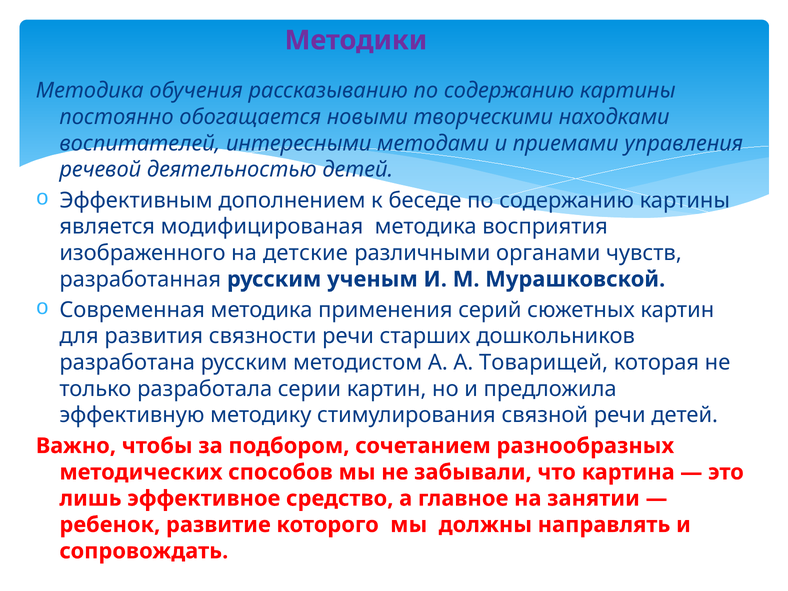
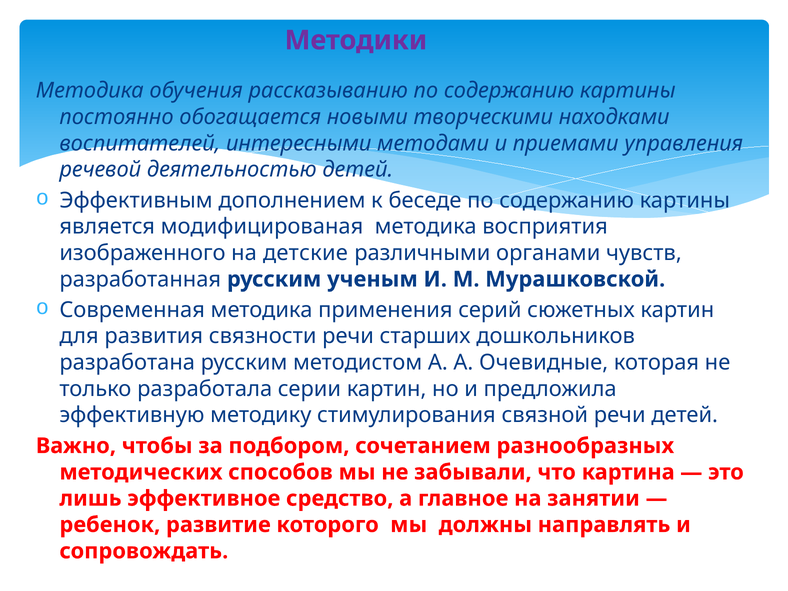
Товарищей: Товарищей -> Очевидные
